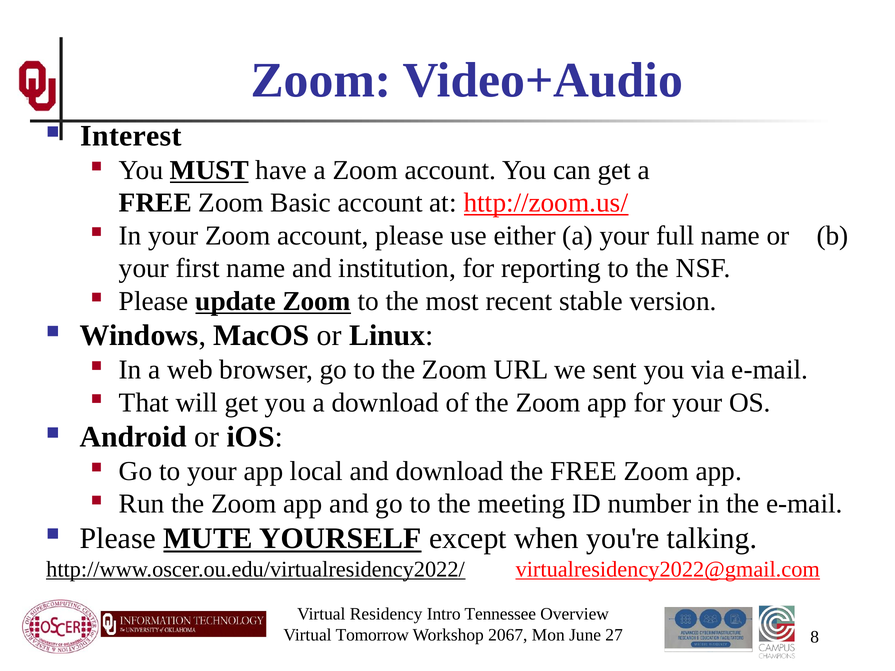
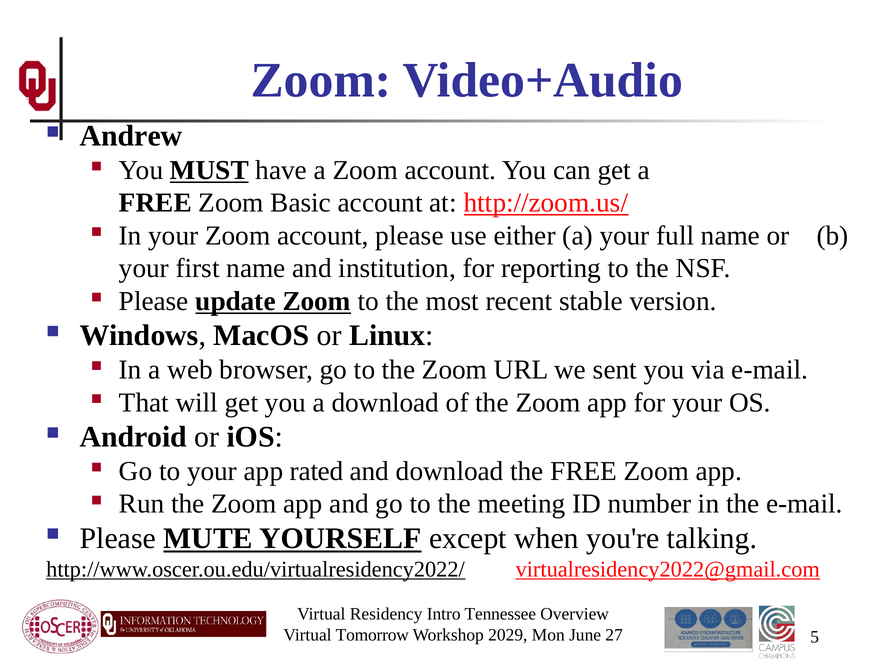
Interest: Interest -> Andrew
local: local -> rated
2067: 2067 -> 2029
8: 8 -> 5
